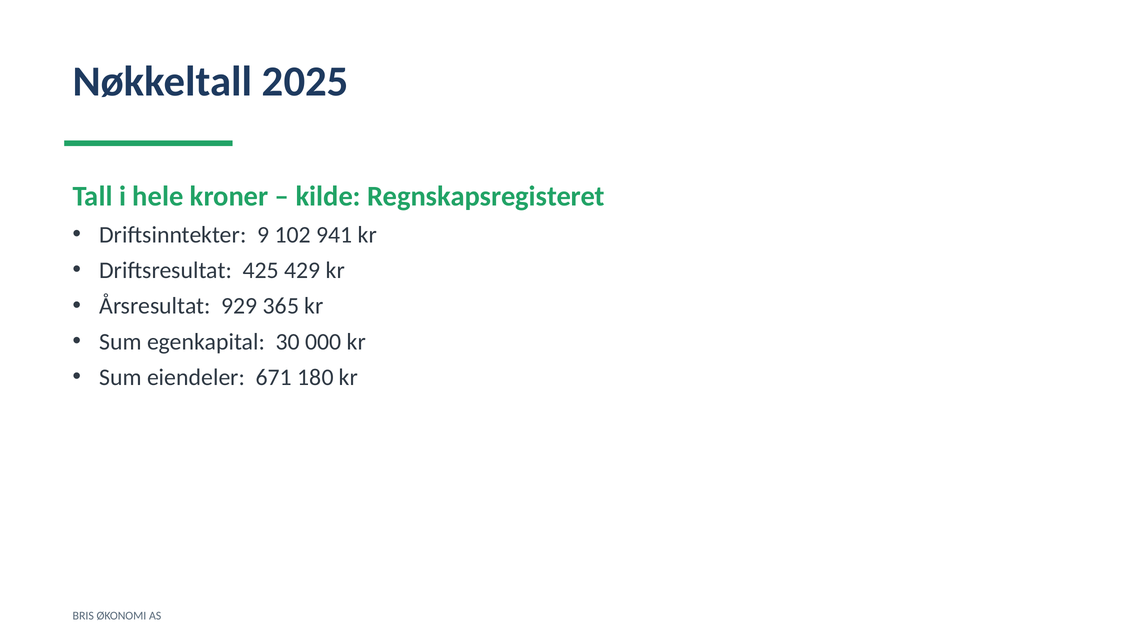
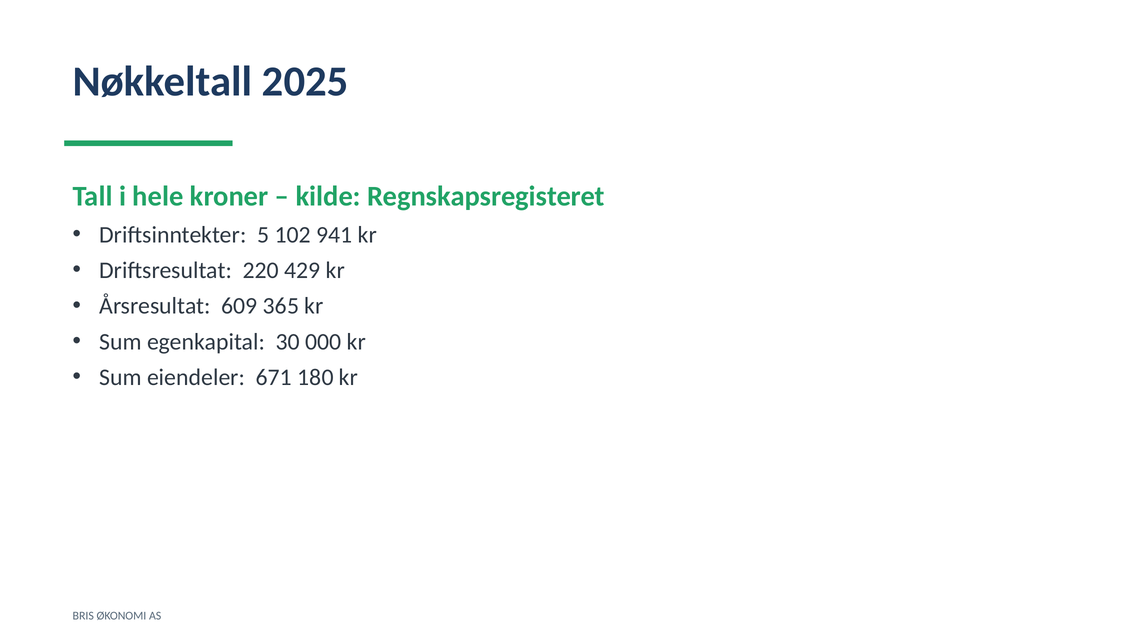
9: 9 -> 5
425: 425 -> 220
929: 929 -> 609
